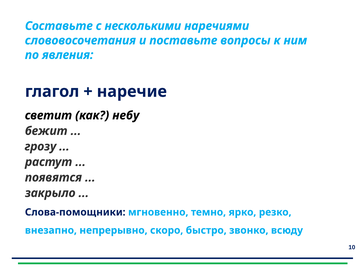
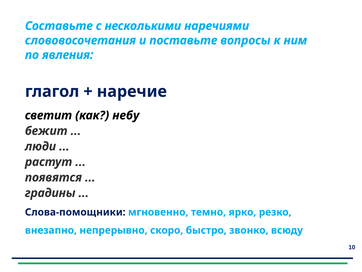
грозу: грозу -> люди
закрыло: закрыло -> градины
